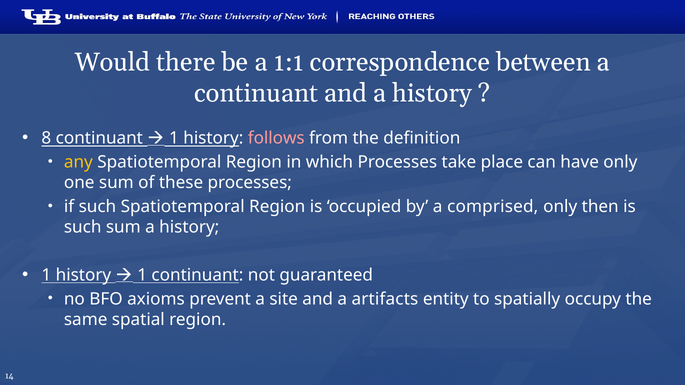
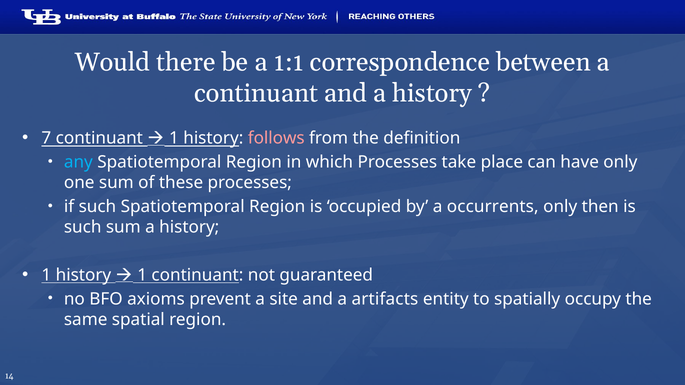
8: 8 -> 7
any colour: yellow -> light blue
comprised: comprised -> occurrents
